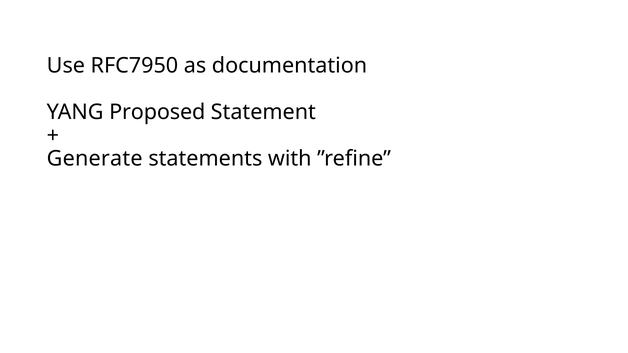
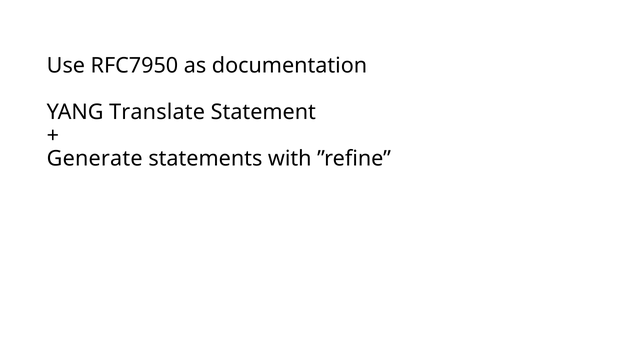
Proposed: Proposed -> Translate
